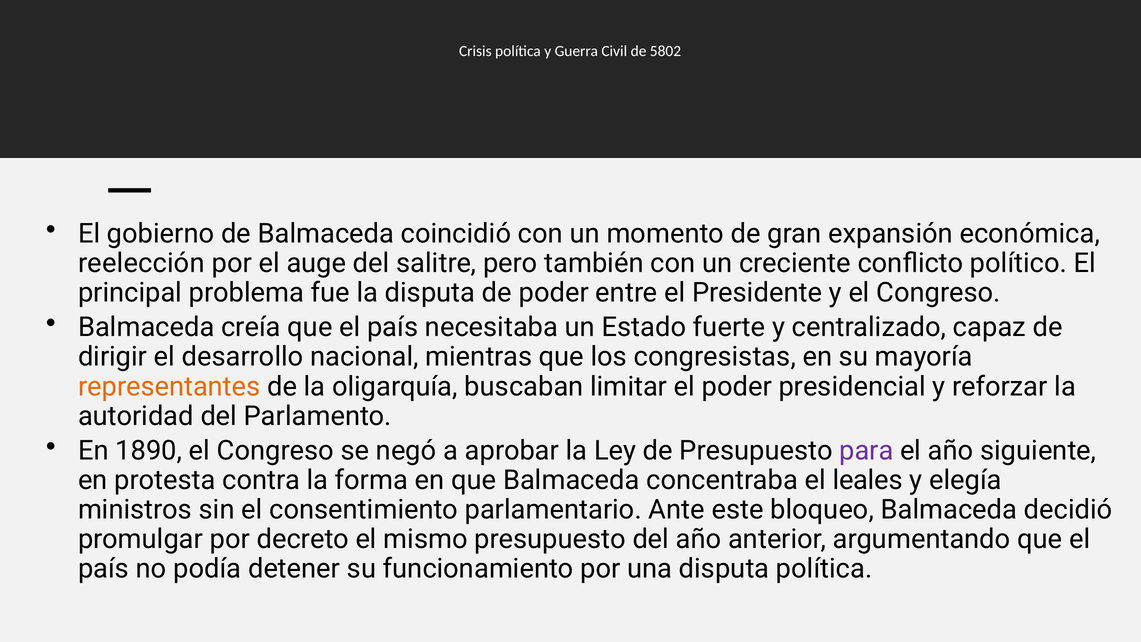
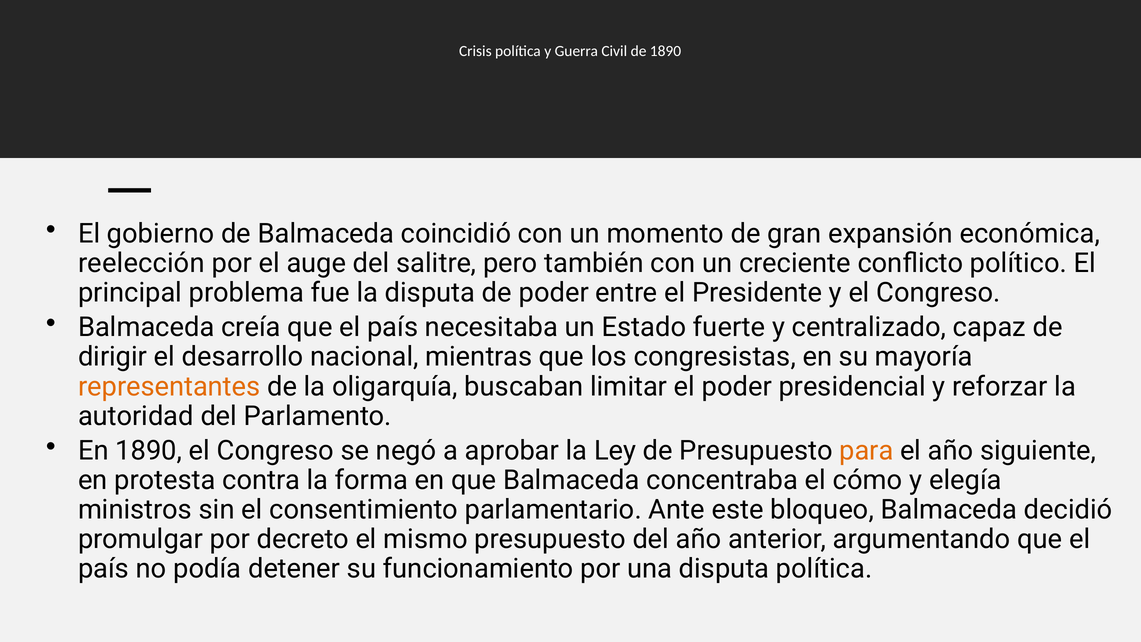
de 5802: 5802 -> 1890
para colour: purple -> orange
leales: leales -> cómo
